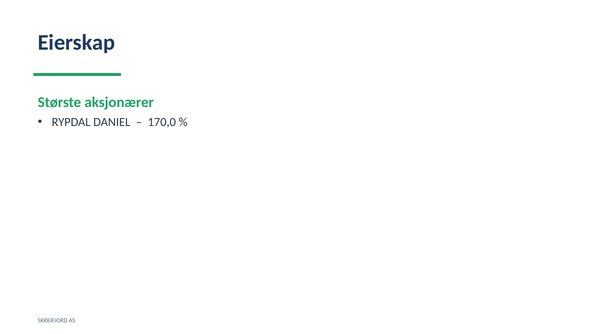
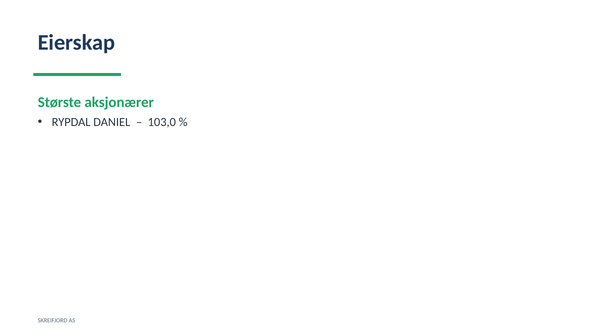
170,0: 170,0 -> 103,0
